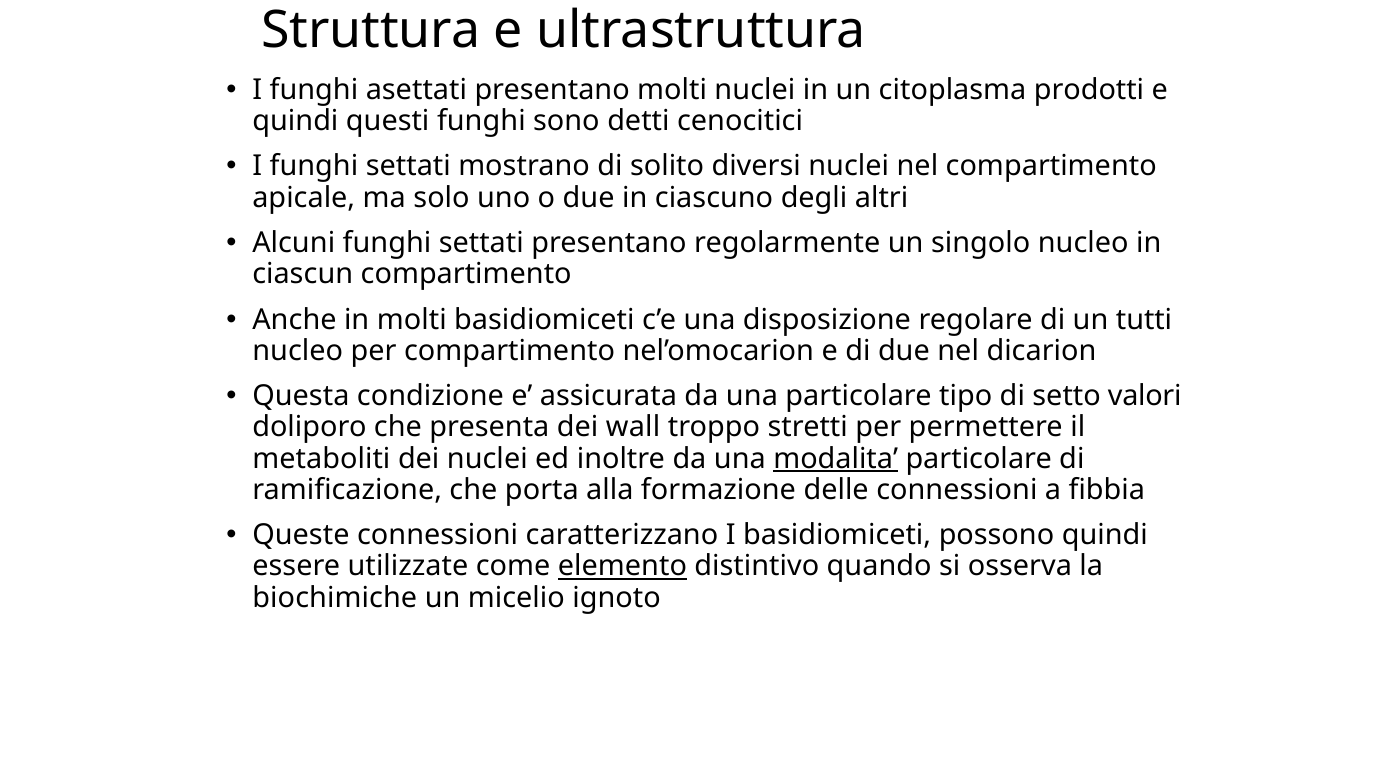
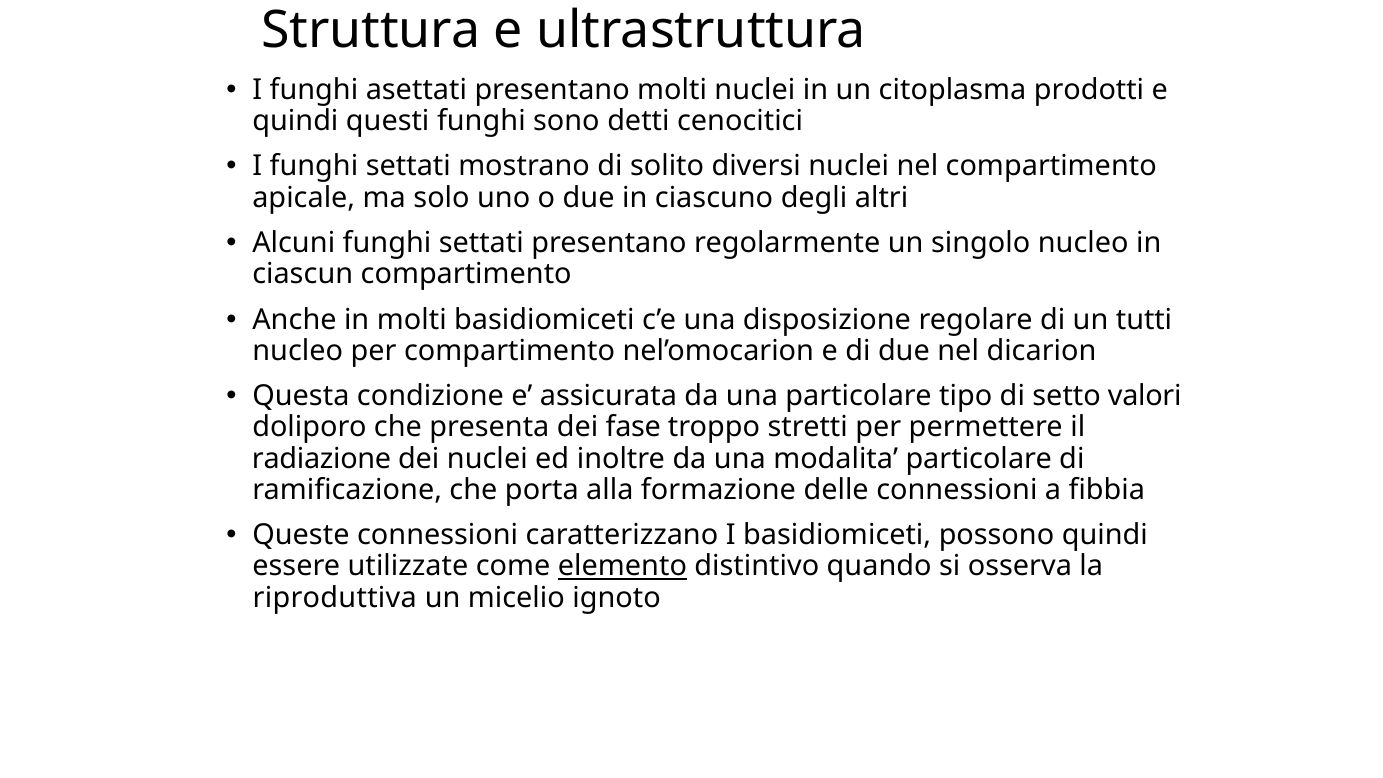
wall: wall -> fase
metaboliti: metaboliti -> radiazione
modalita underline: present -> none
biochimiche: biochimiche -> riproduttiva
